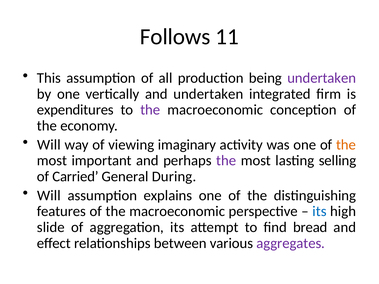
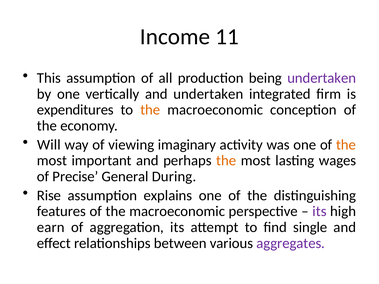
Follows: Follows -> Income
the at (150, 110) colour: purple -> orange
the at (226, 161) colour: purple -> orange
selling: selling -> wages
Carried: Carried -> Precise
Will at (49, 196): Will -> Rise
its at (320, 212) colour: blue -> purple
slide: slide -> earn
bread: bread -> single
